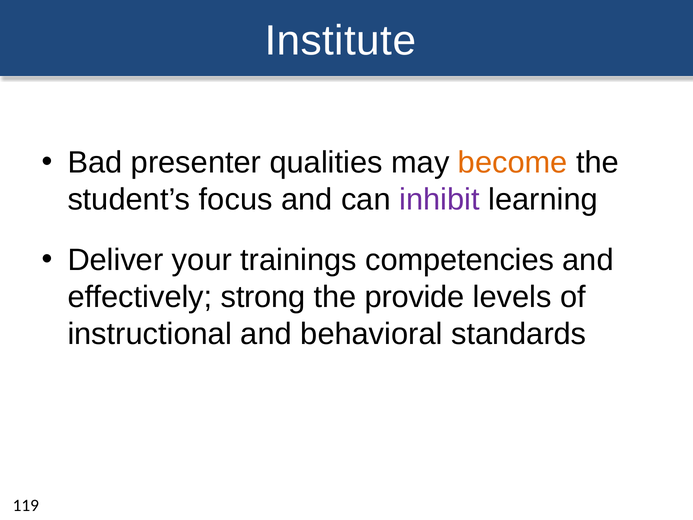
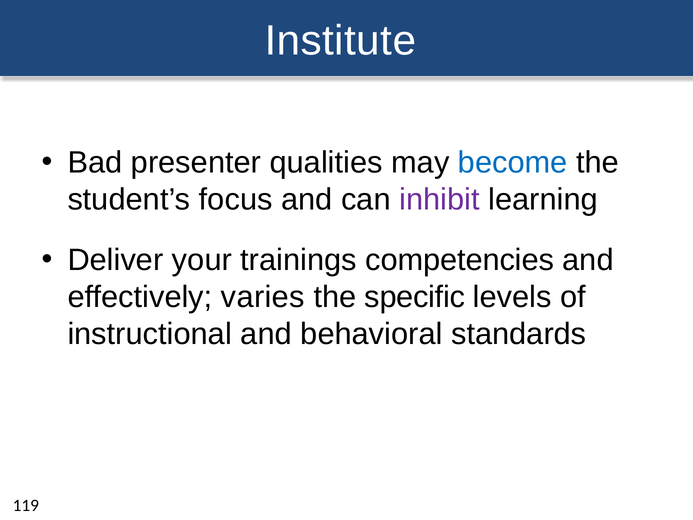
become colour: orange -> blue
strong: strong -> varies
provide: provide -> specific
